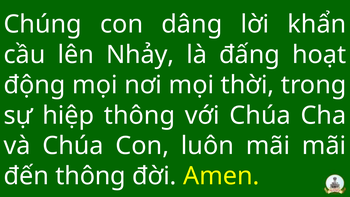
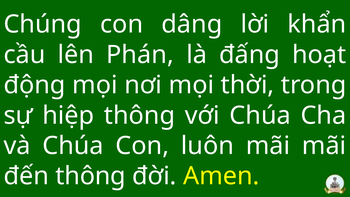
Nhảy: Nhảy -> Phán
